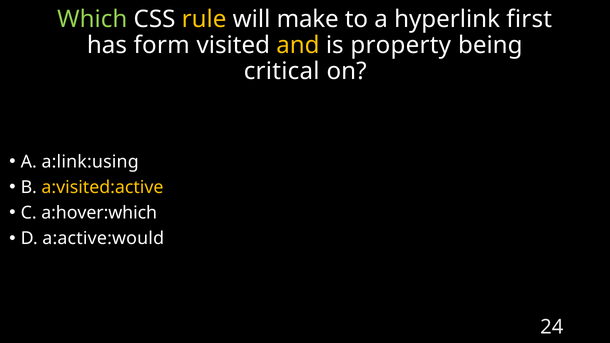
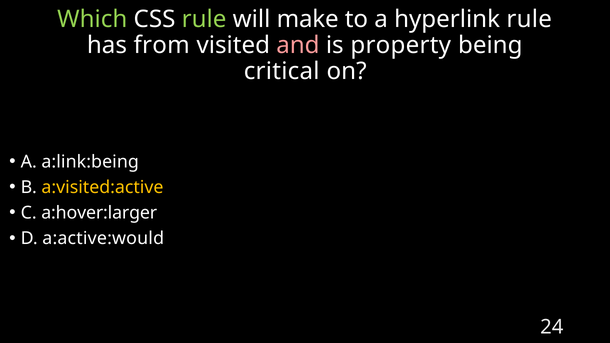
rule at (204, 19) colour: yellow -> light green
hyperlink first: first -> rule
form: form -> from
and colour: yellow -> pink
a:link:using: a:link:using -> a:link:being
a:hover:which: a:hover:which -> a:hover:larger
